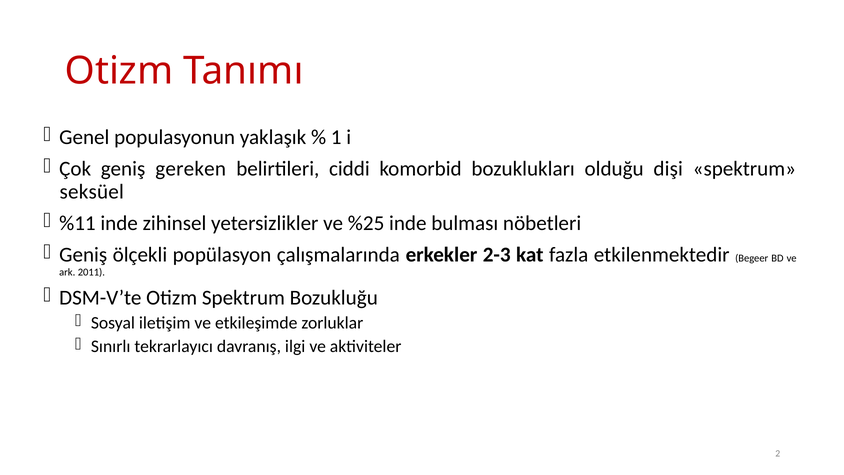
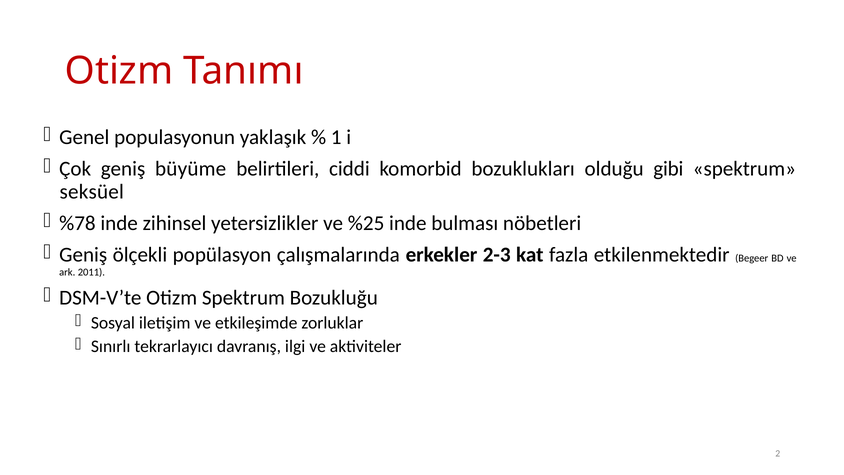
gereken: gereken -> büyüme
dişi: dişi -> gibi
%11: %11 -> %78
